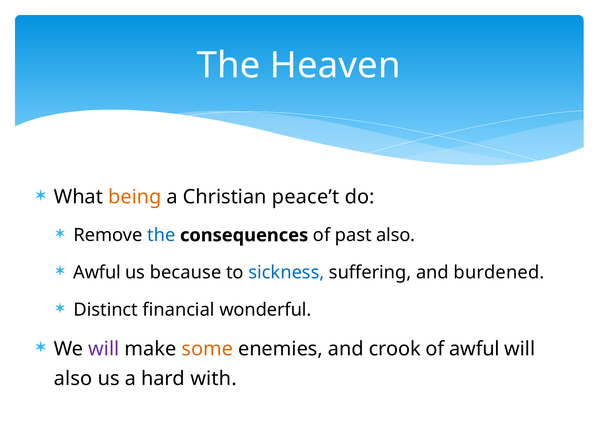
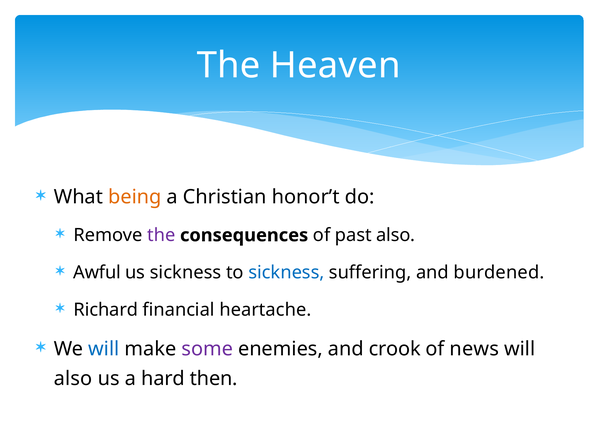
peace’t: peace’t -> honor’t
the at (161, 236) colour: blue -> purple
us because: because -> sickness
Distinct: Distinct -> Richard
wonderful: wonderful -> heartache
will at (104, 349) colour: purple -> blue
some colour: orange -> purple
of awful: awful -> news
with: with -> then
